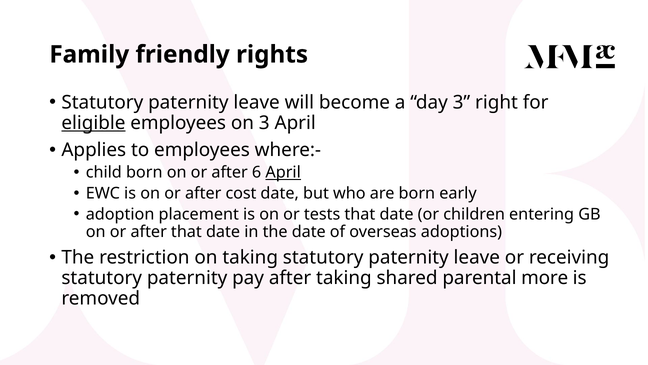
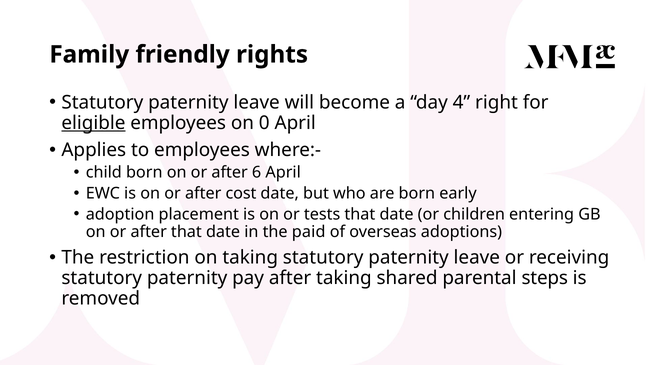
day 3: 3 -> 4
on 3: 3 -> 0
April at (283, 172) underline: present -> none
the date: date -> paid
more: more -> steps
